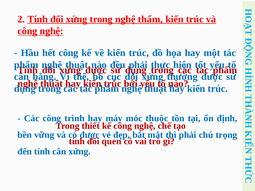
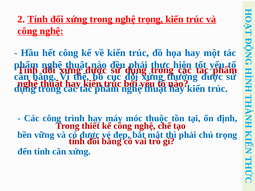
nghệ thẩm: thẩm -> trọng
đối quen: quen -> bằng
